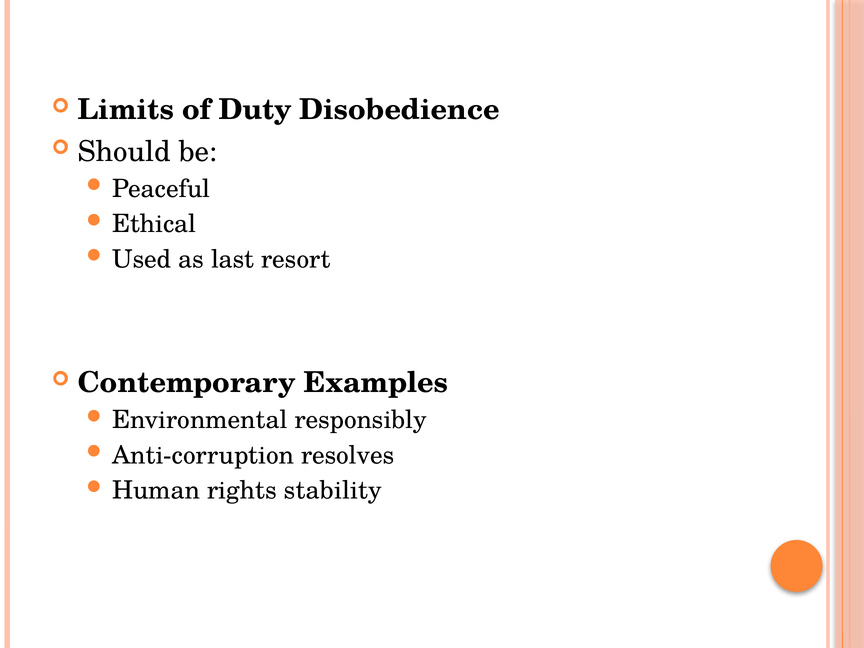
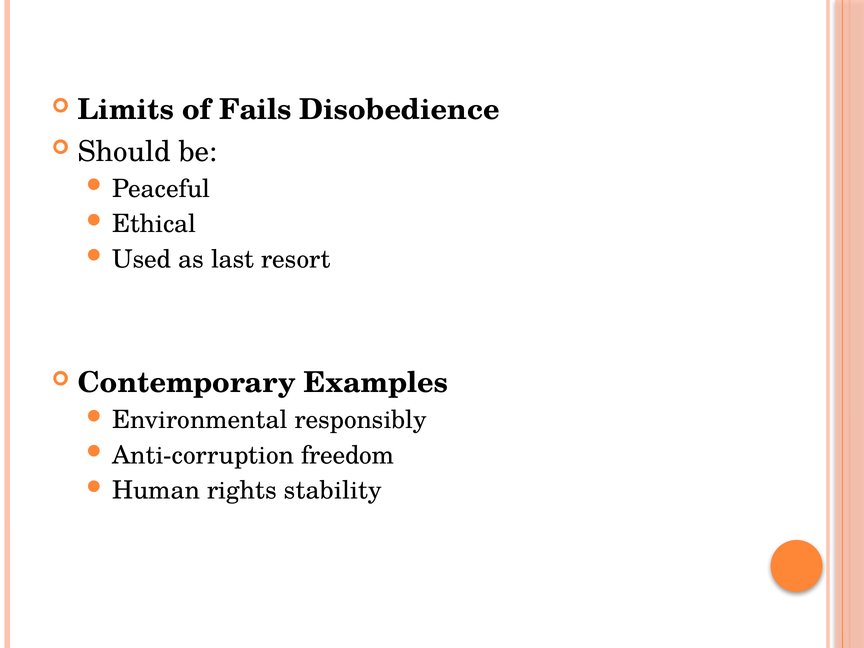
Duty: Duty -> Fails
resolves: resolves -> freedom
